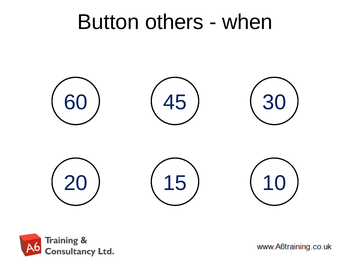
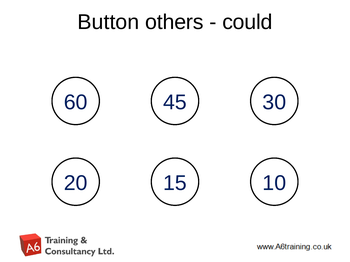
when: when -> could
